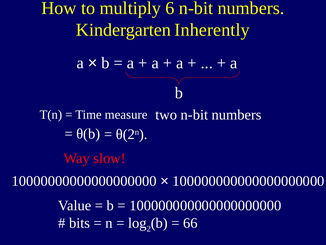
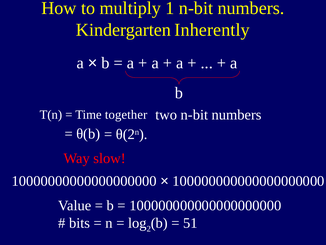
6: 6 -> 1
measure: measure -> together
66: 66 -> 51
